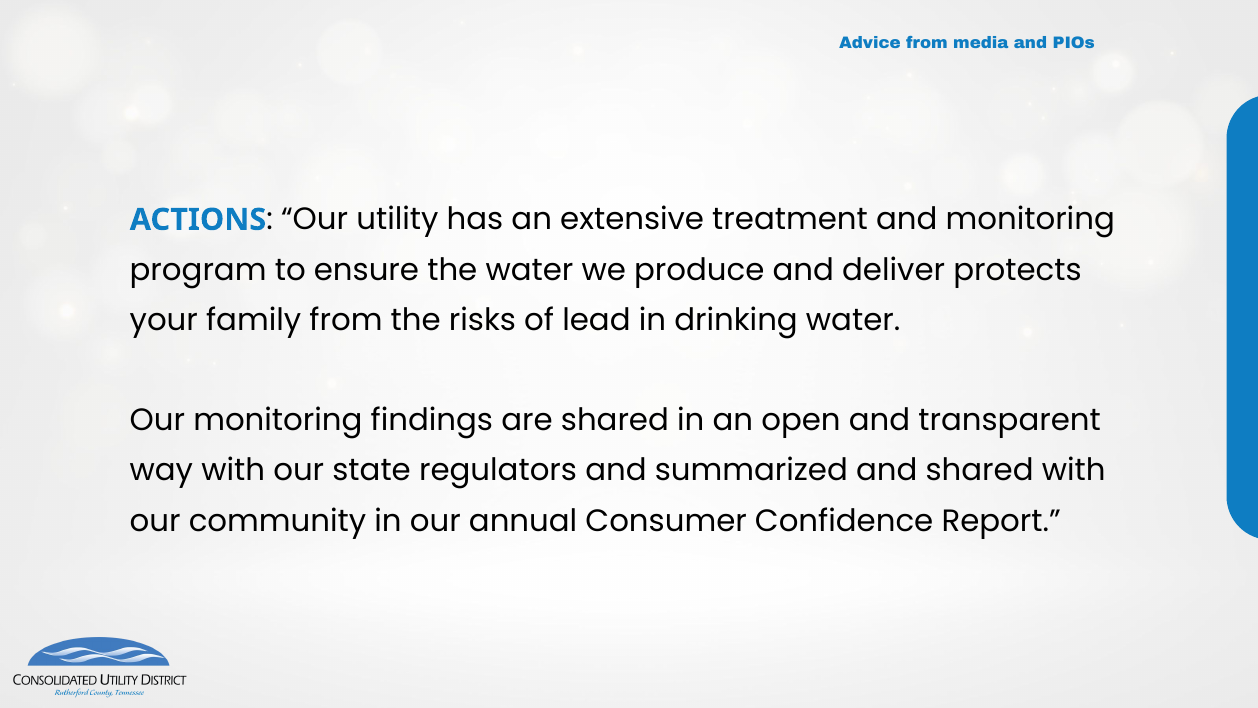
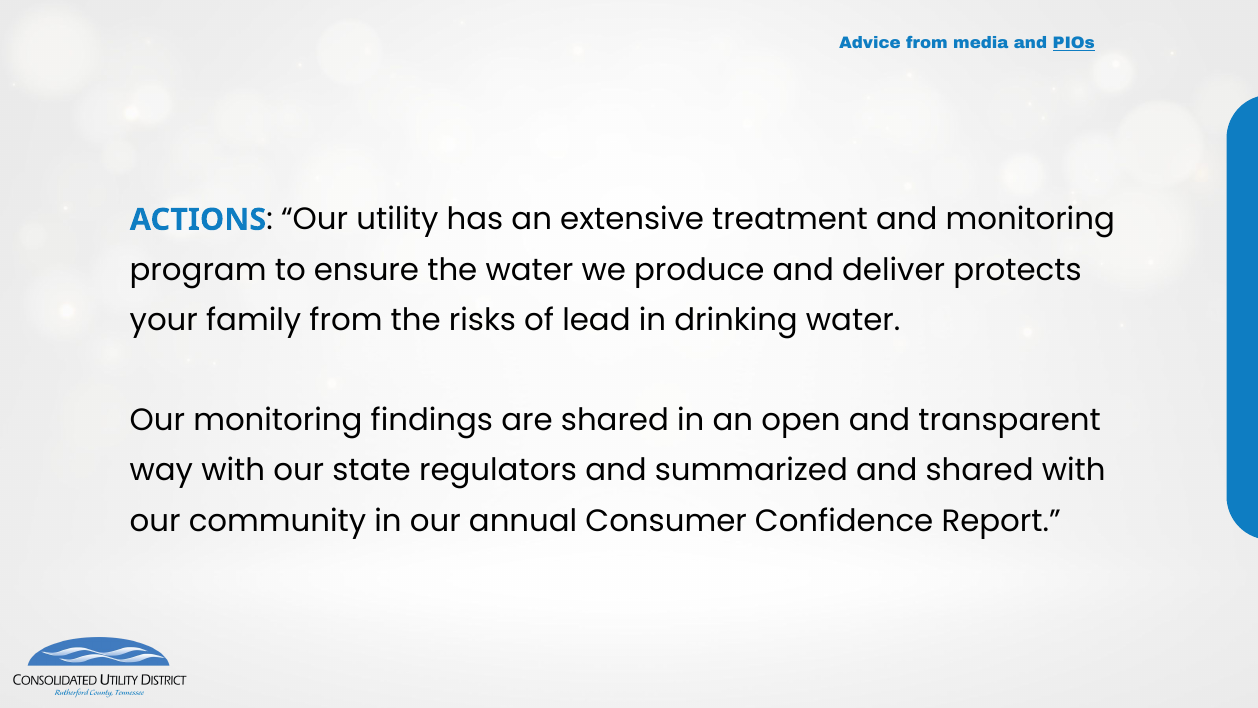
PIOs underline: none -> present
